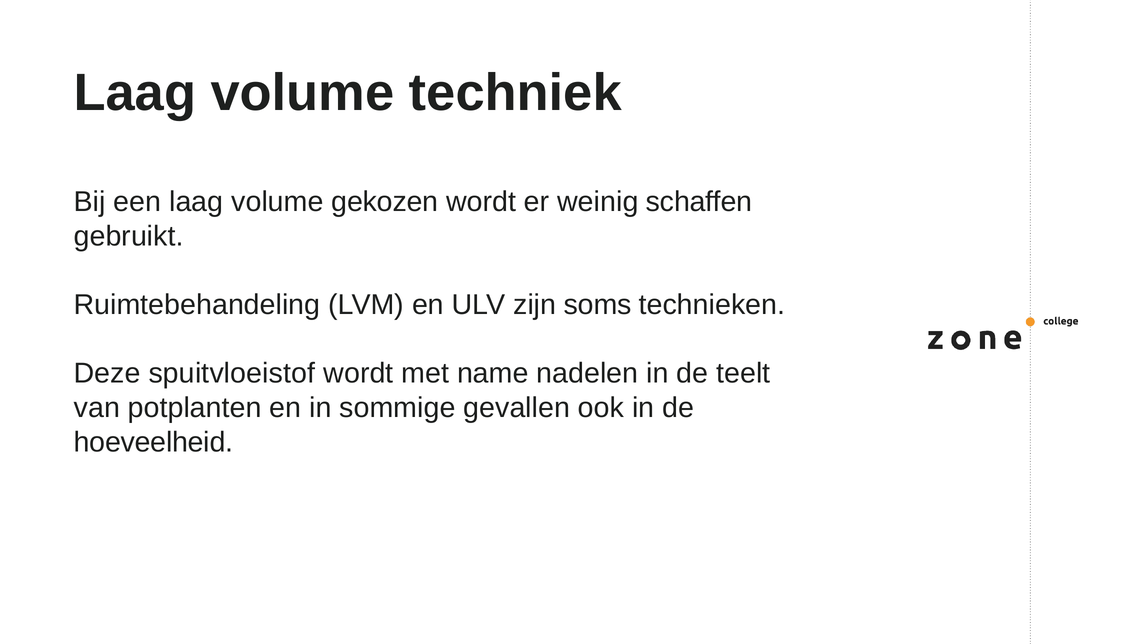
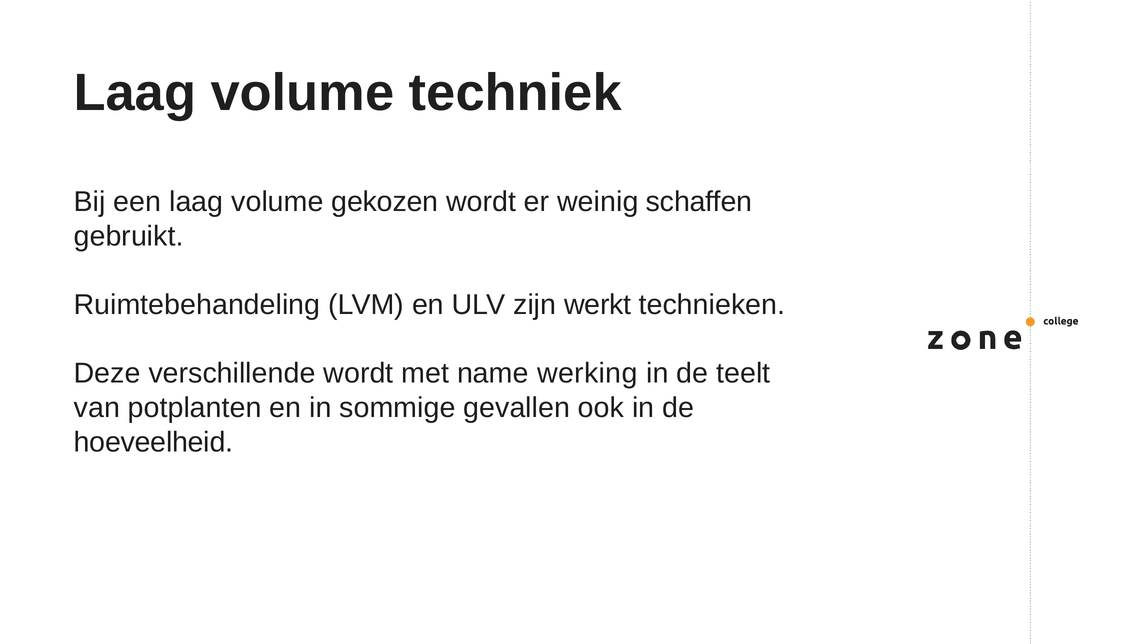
soms: soms -> werkt
spuitvloeistof: spuitvloeistof -> verschillende
nadelen: nadelen -> werking
